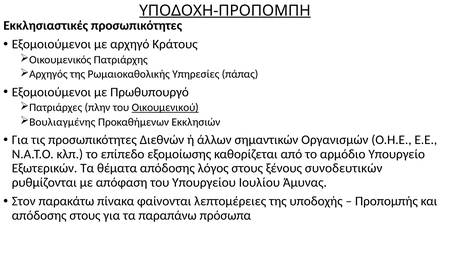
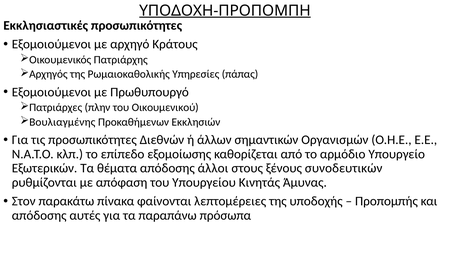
Οικουμενικού underline: present -> none
λόγος: λόγος -> άλλοι
Ιουλίου: Ιουλίου -> Κινητάς
απόδοσης στους: στους -> αυτές
